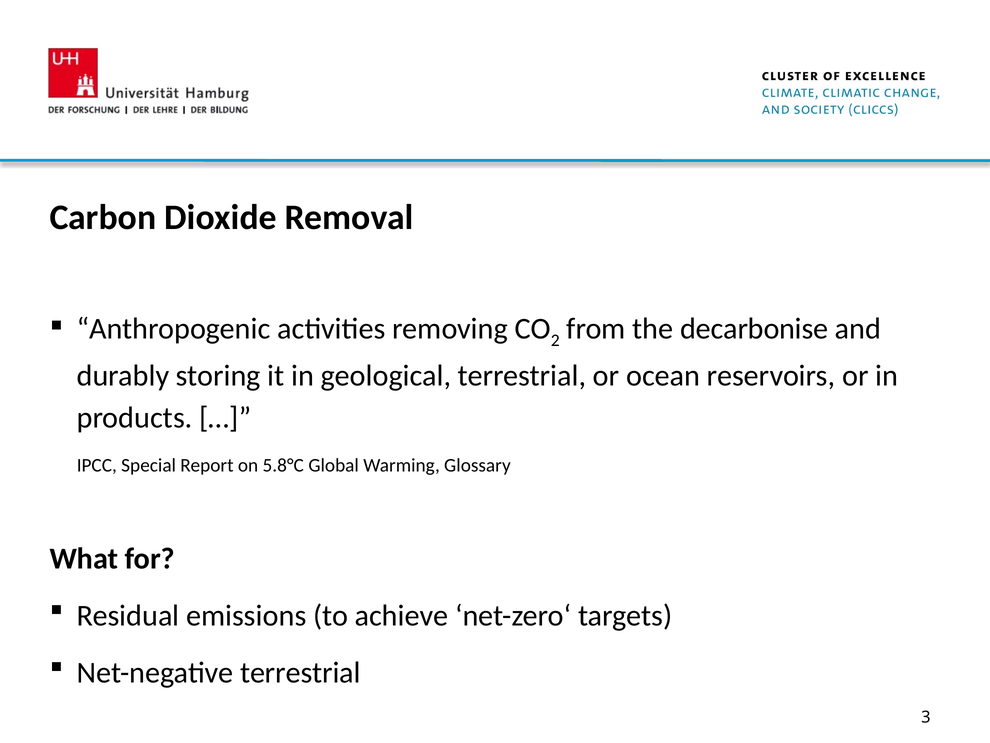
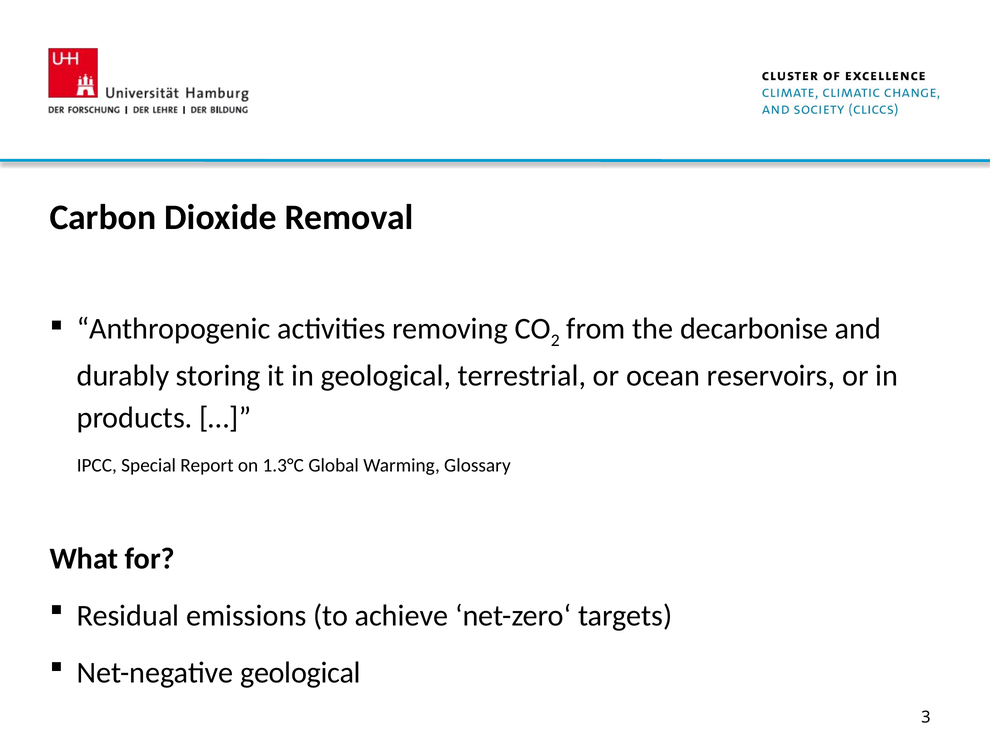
5.8°C: 5.8°C -> 1.3°C
Net-negative terrestrial: terrestrial -> geological
